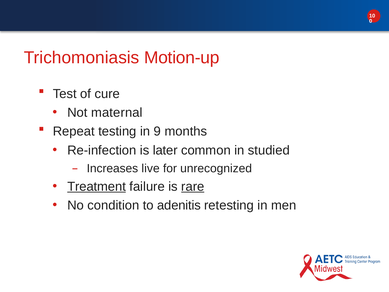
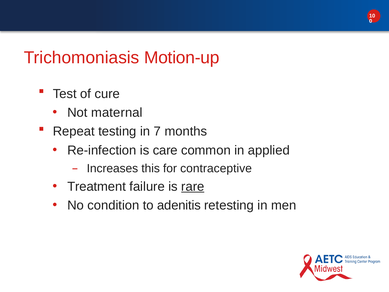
9: 9 -> 7
later: later -> care
studied: studied -> applied
live: live -> this
unrecognized: unrecognized -> contraceptive
Treatment underline: present -> none
